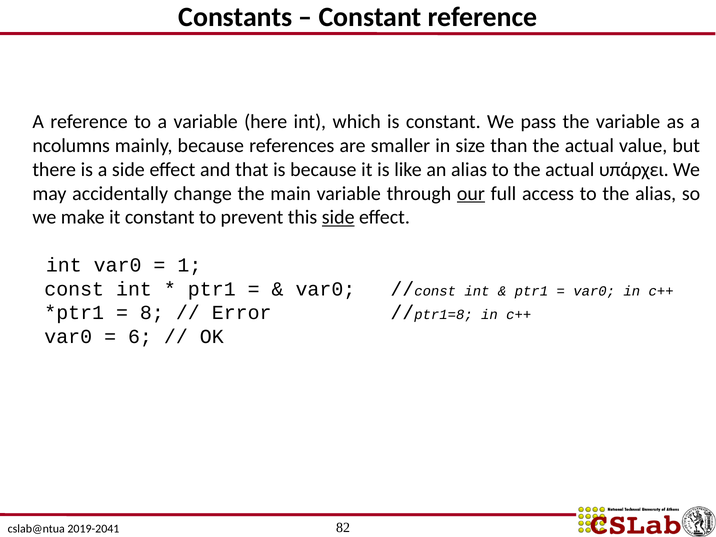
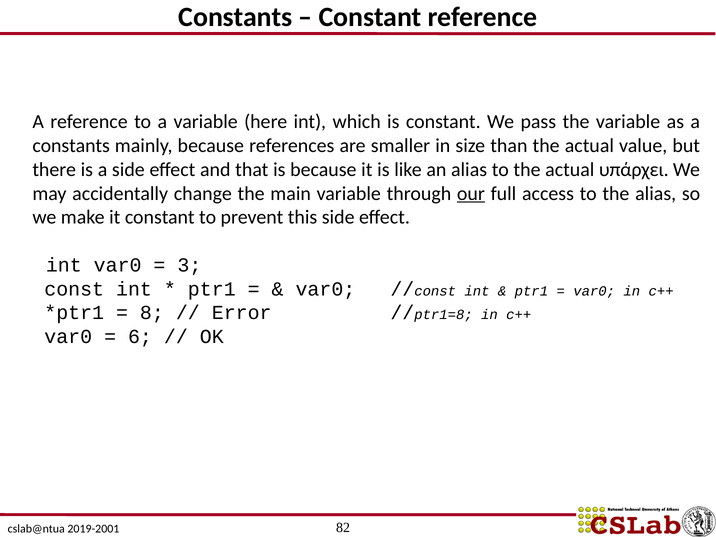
ncolumns at (71, 146): ncolumns -> constants
side at (338, 217) underline: present -> none
1: 1 -> 3
2019-2041: 2019-2041 -> 2019-2001
